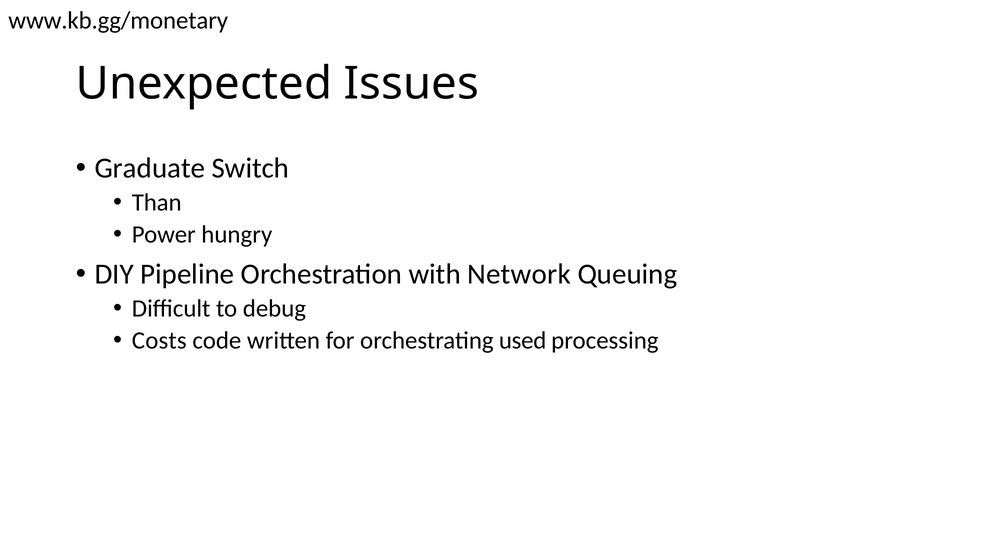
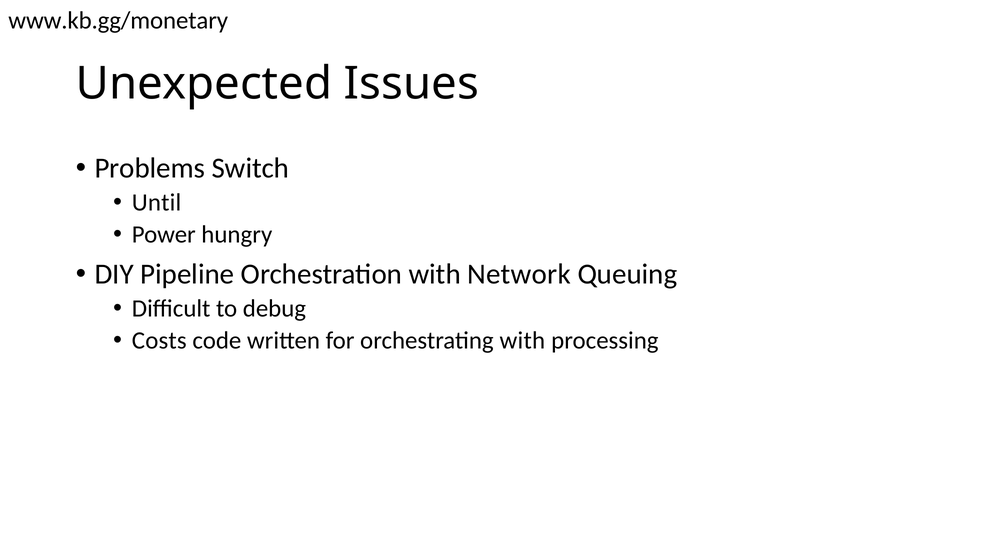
Graduate: Graduate -> Problems
Than: Than -> Until
orchestrating used: used -> with
